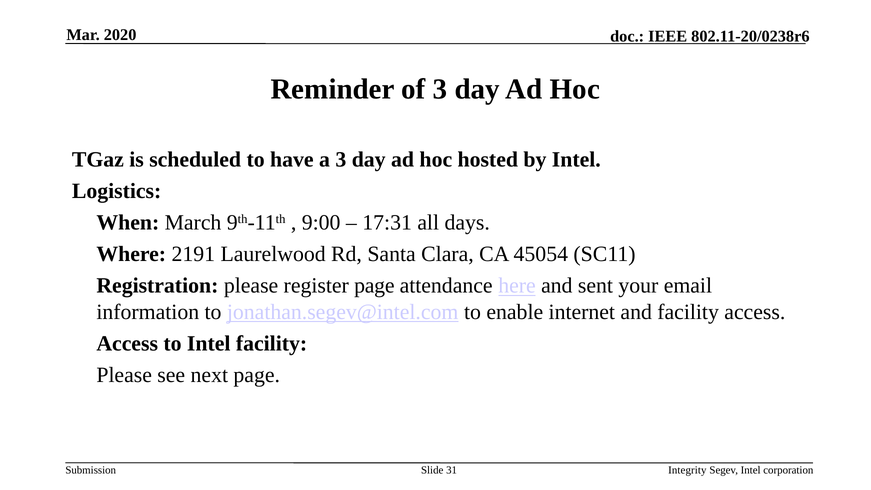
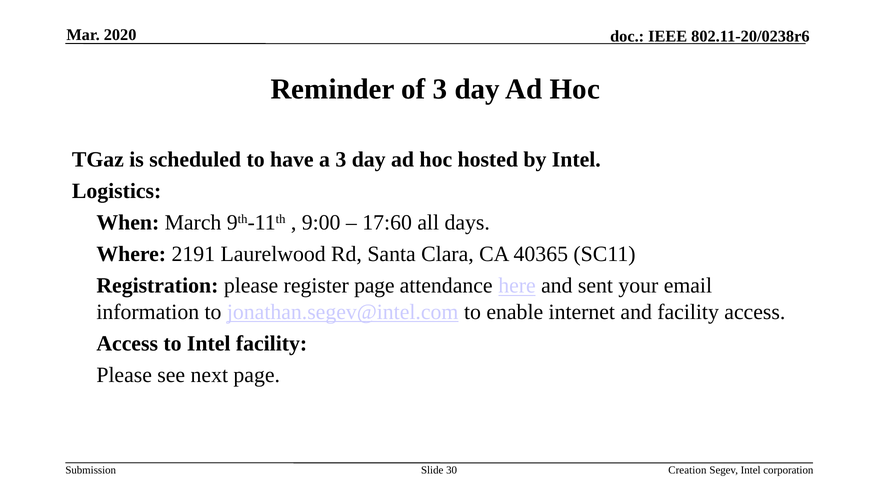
17:31: 17:31 -> 17:60
45054: 45054 -> 40365
31: 31 -> 30
Integrity: Integrity -> Creation
